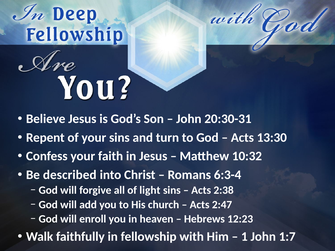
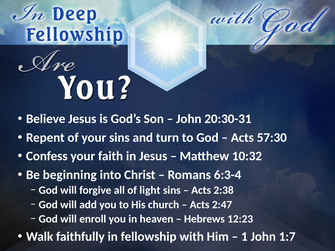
13:30: 13:30 -> 57:30
described: described -> beginning
